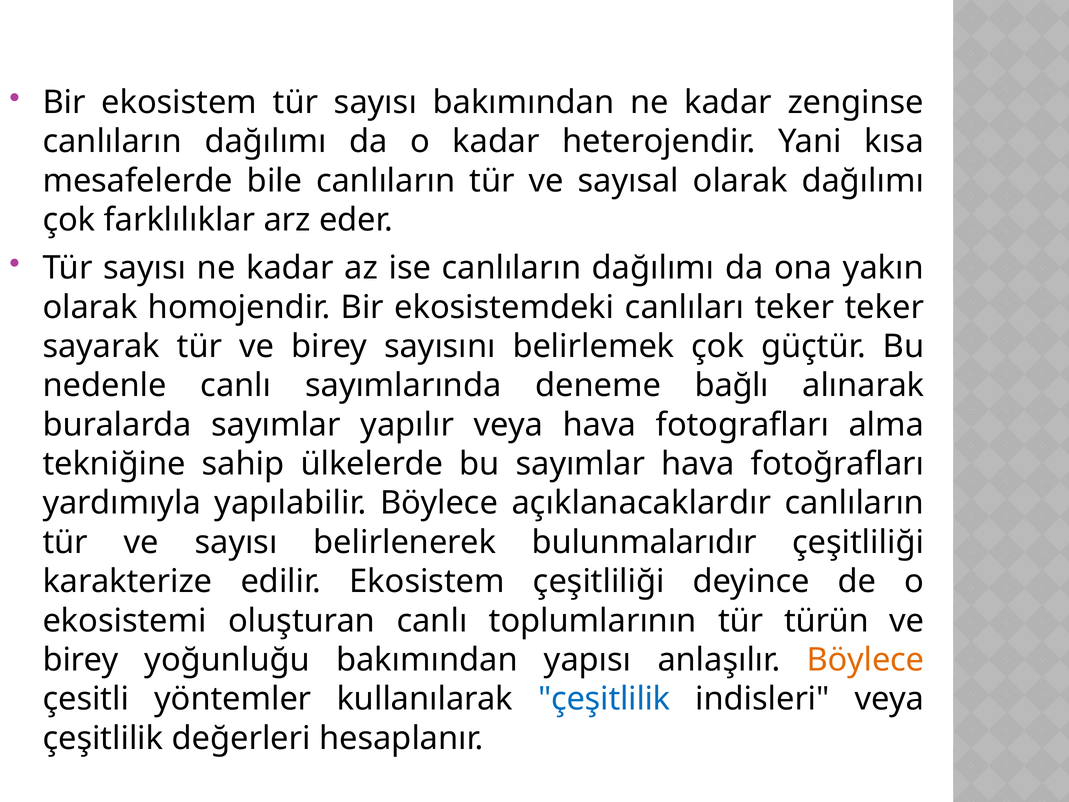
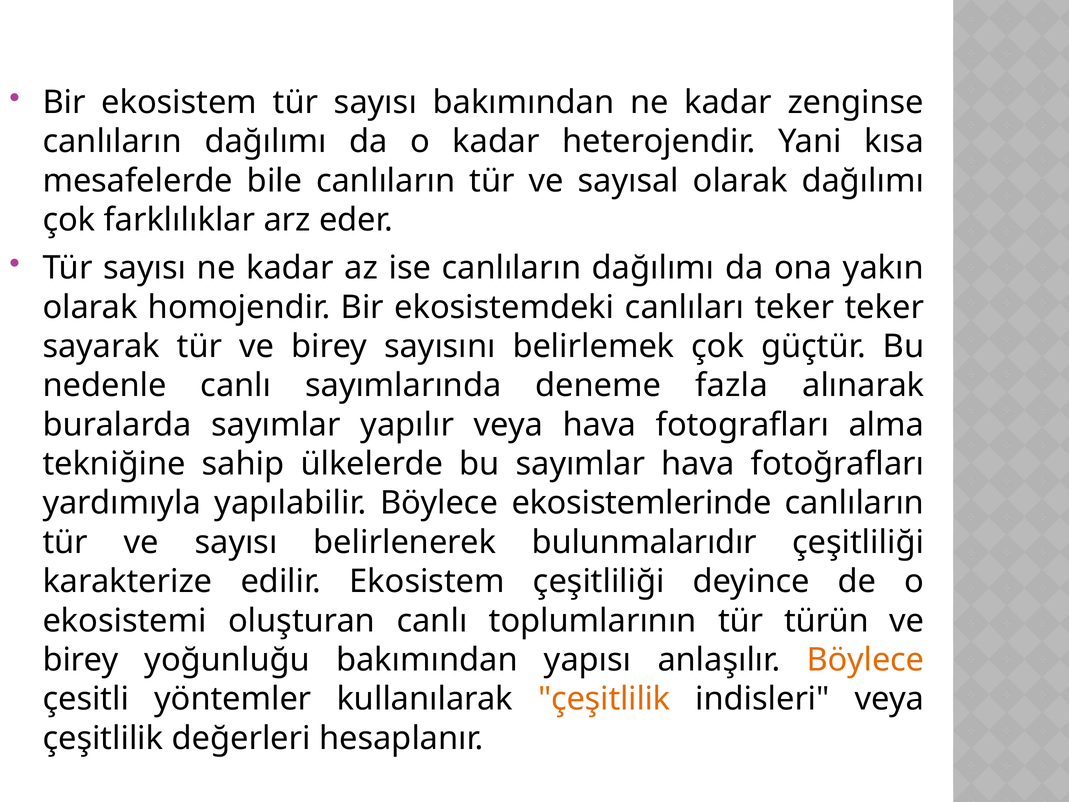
bağlı: bağlı -> fazla
açıklanacaklardır: açıklanacaklardır -> ekosistemlerinde
çeşitlilik at (604, 699) colour: blue -> orange
